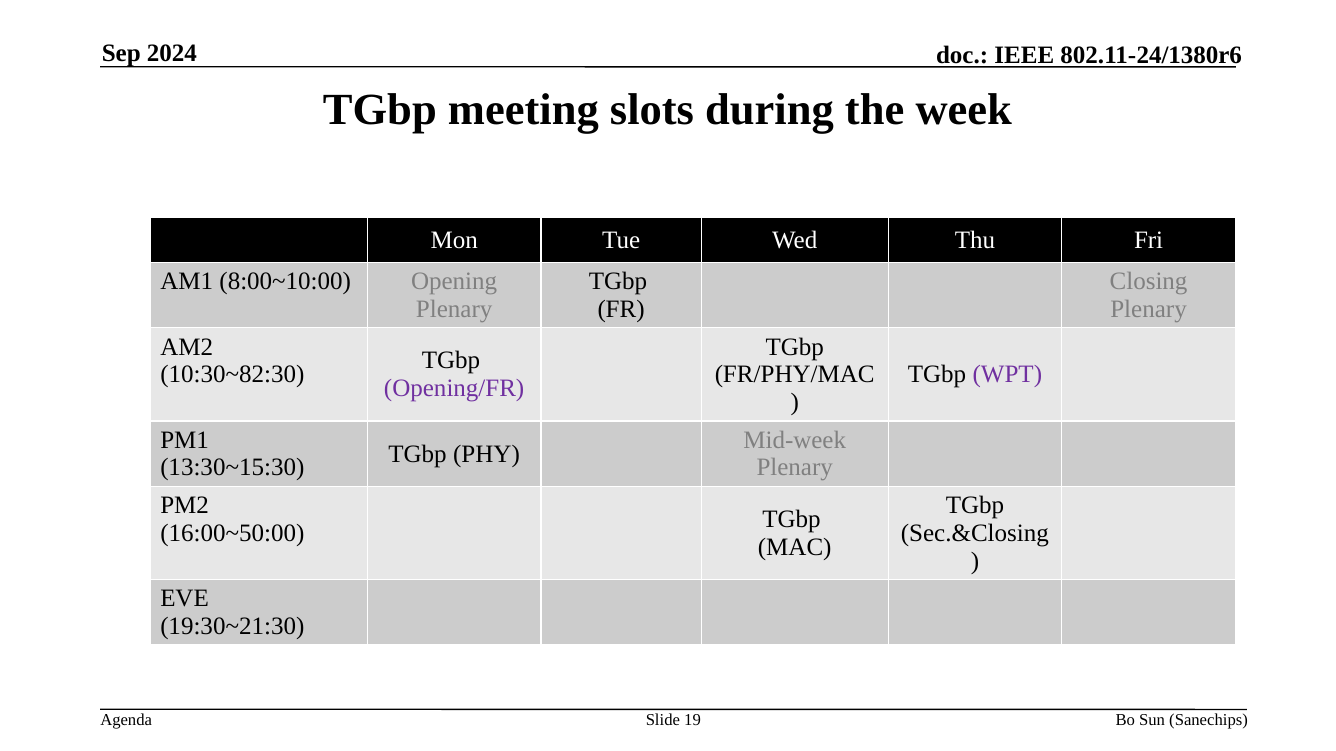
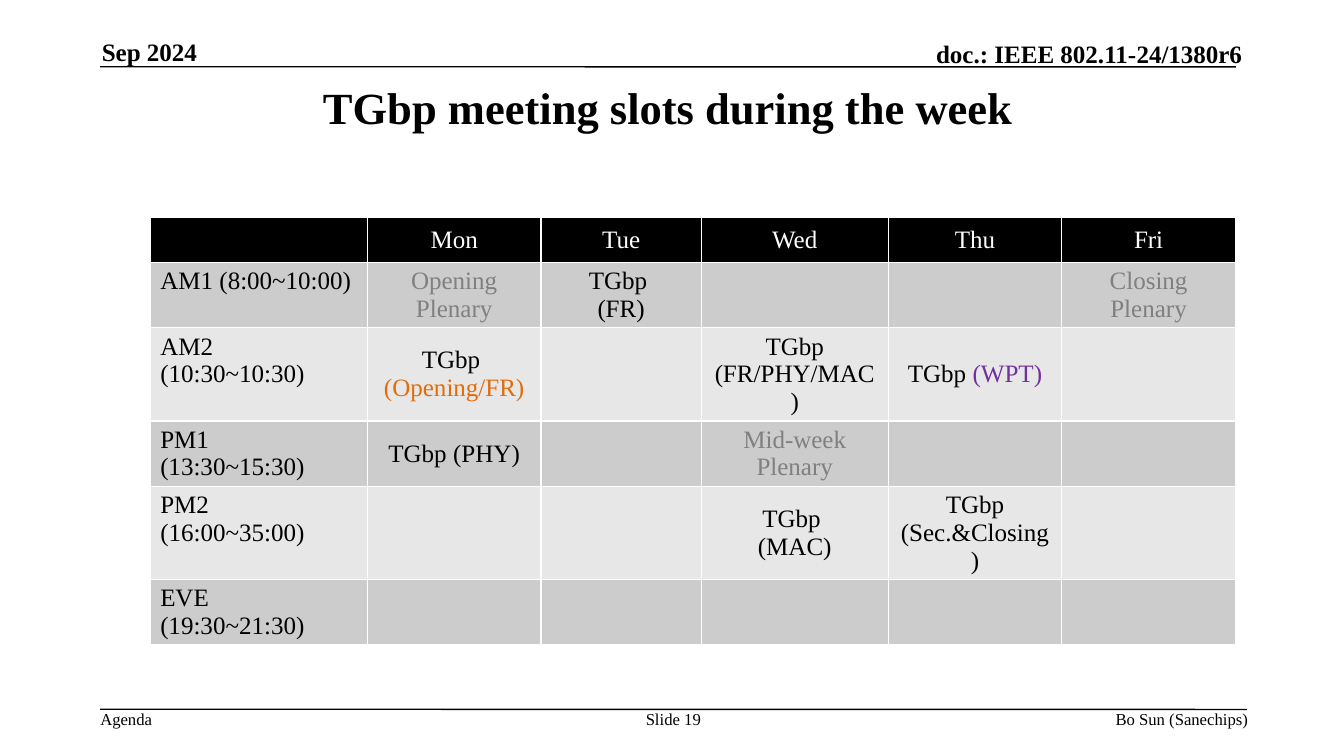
10:30~82:30: 10:30~82:30 -> 10:30~10:30
Opening/FR colour: purple -> orange
16:00~50:00: 16:00~50:00 -> 16:00~35:00
